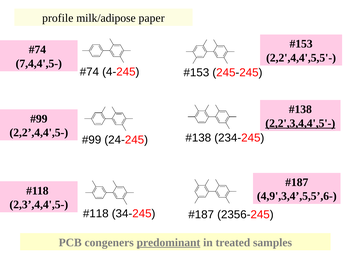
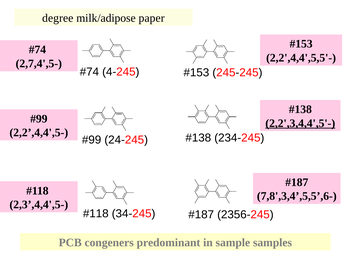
profile: profile -> degree
7,4,4',5-: 7,4,4',5- -> 2,7,4',5-
4,9',3,4’,5,5’,6-: 4,9',3,4’,5,5’,6- -> 7,8',3,4’,5,5’,6-
predominant underline: present -> none
treated: treated -> sample
